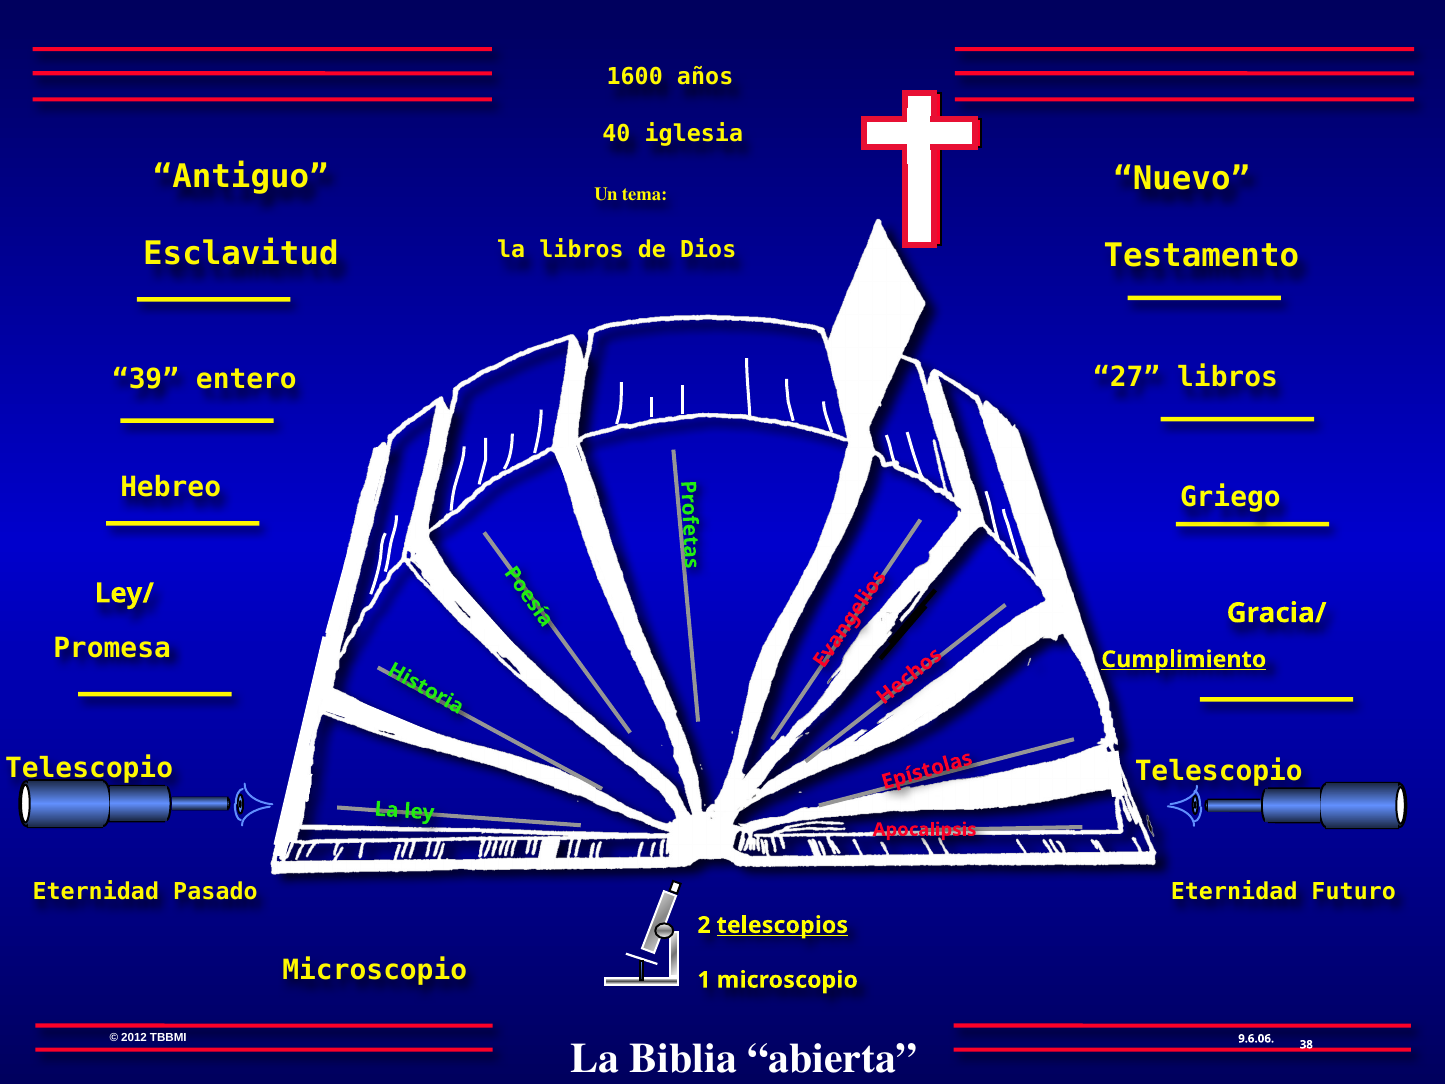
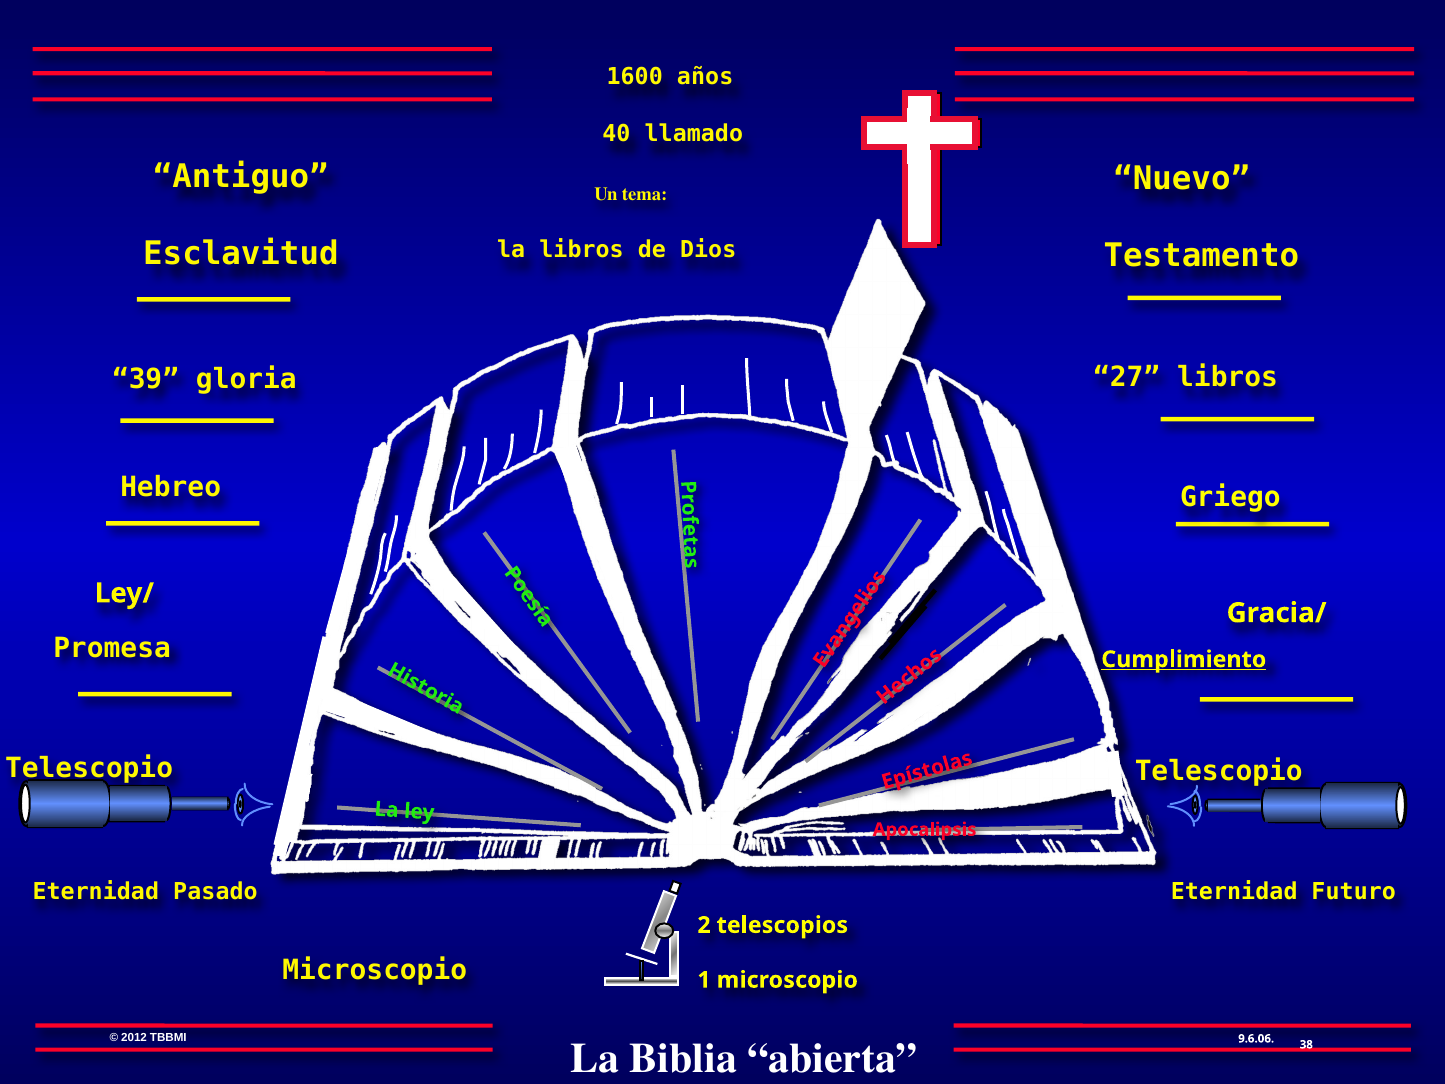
iglesia: iglesia -> llamado
entero: entero -> gloria
telescopios underline: present -> none
